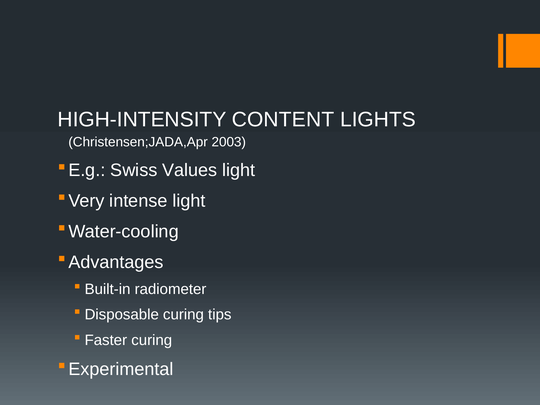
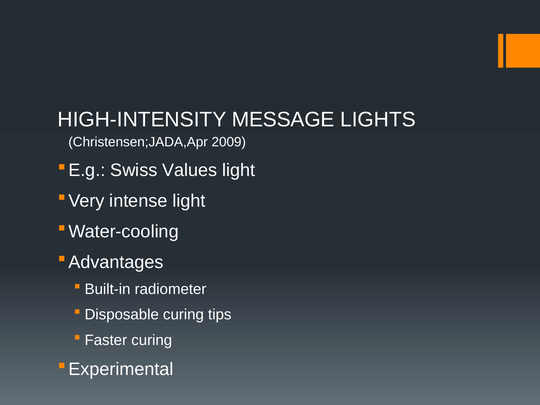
CONTENT: CONTENT -> MESSAGE
2003: 2003 -> 2009
